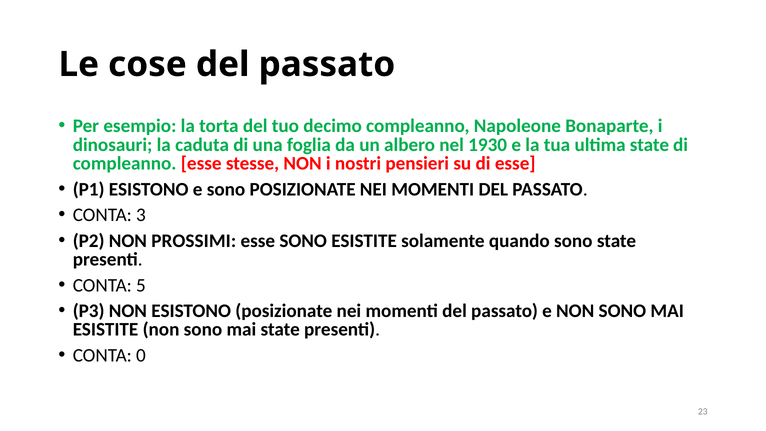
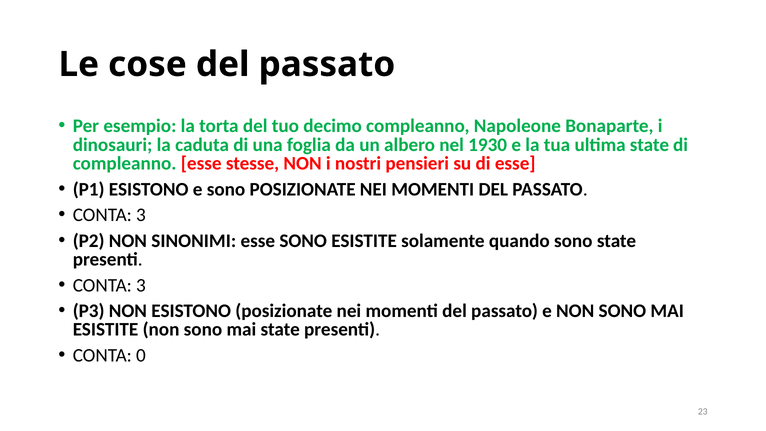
PROSSIMI: PROSSIMI -> SINONIMI
5 at (141, 285): 5 -> 3
